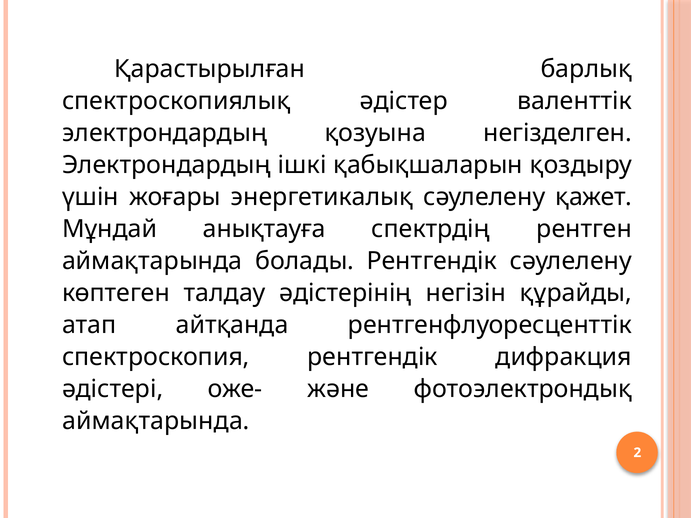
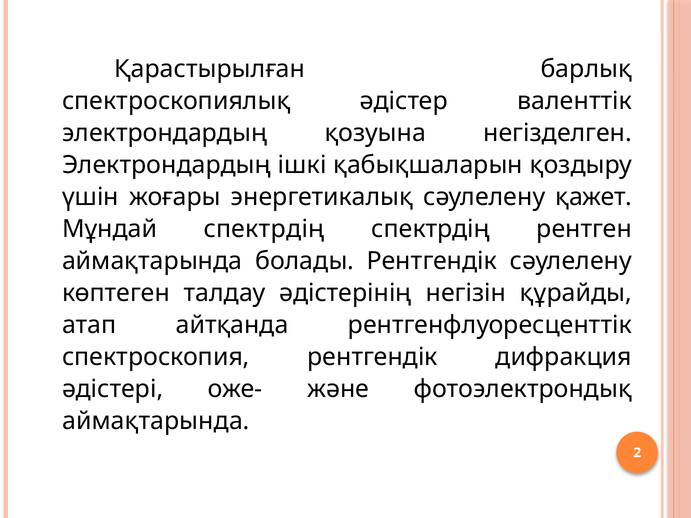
Мұндай анықтауға: анықтауға -> спектрдің
